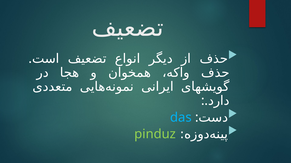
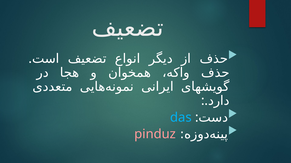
pinduz colour: light green -> pink
